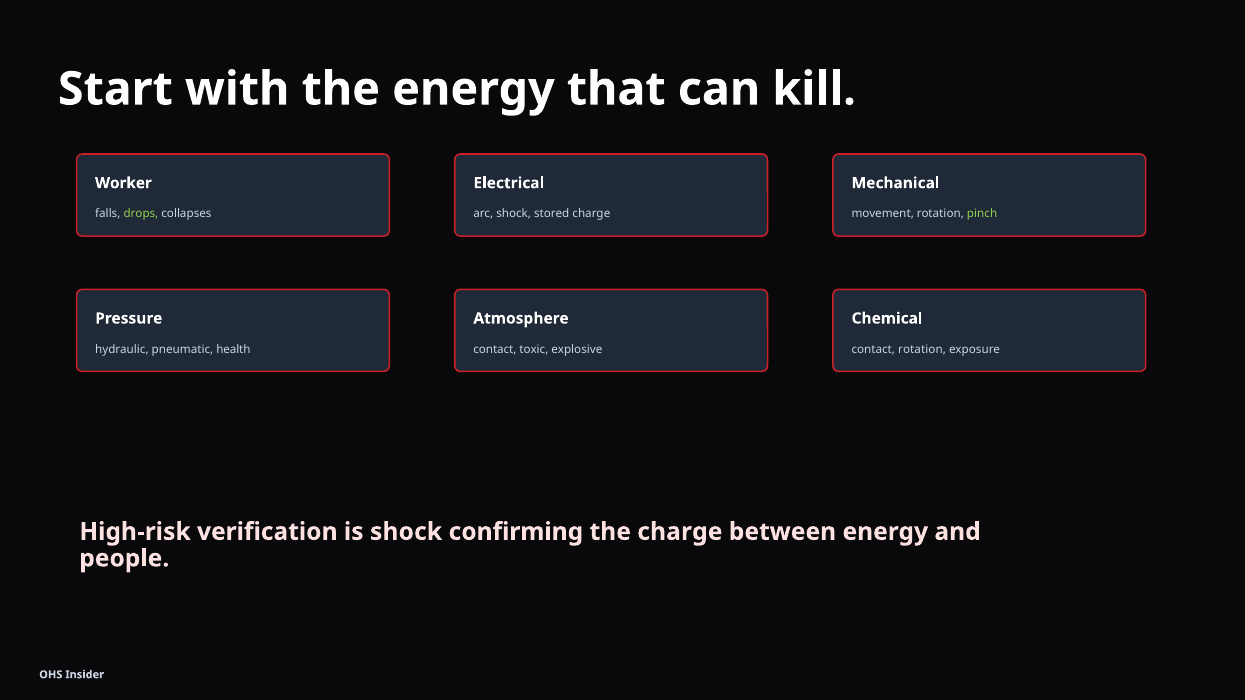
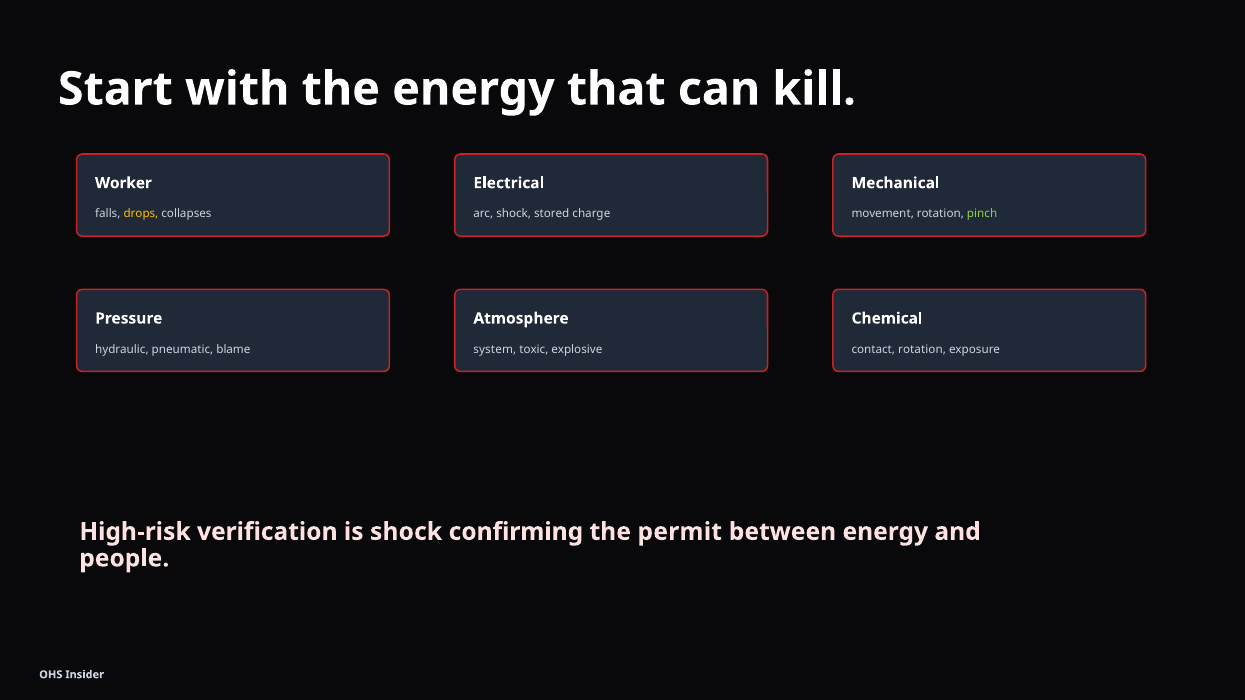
drops colour: light green -> yellow
health: health -> blame
contact at (495, 350): contact -> system
the charge: charge -> permit
